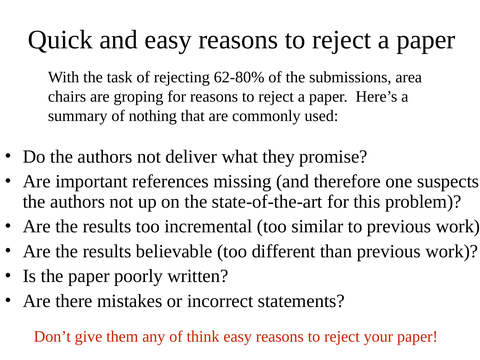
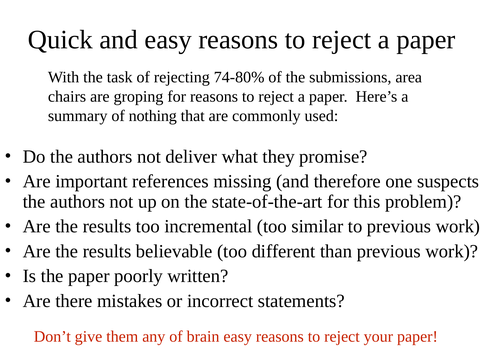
62-80%: 62-80% -> 74-80%
think: think -> brain
